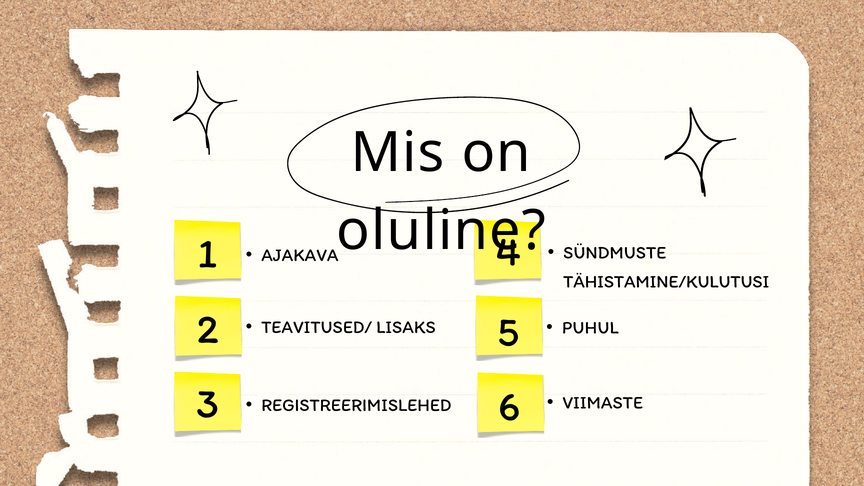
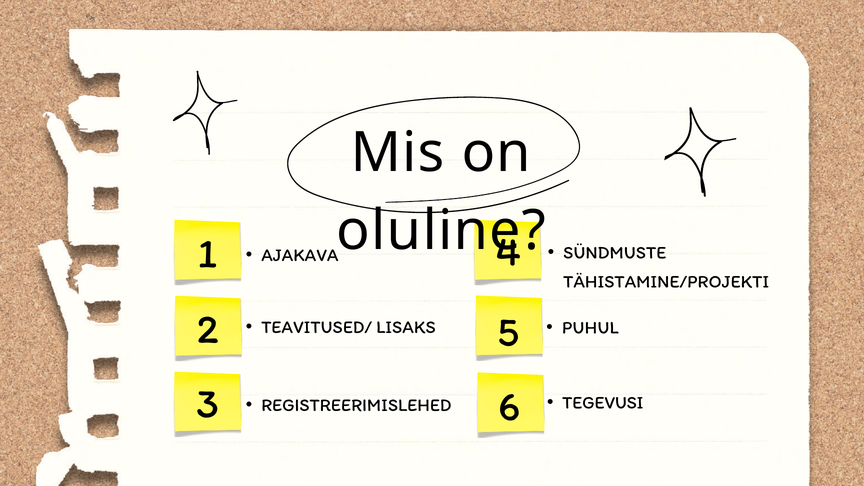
TÄHISTAMINE/KULUTUSI: TÄHISTAMINE/KULUTUSI -> TÄHISTAMINE/PROJEKTI
VIIMASTE: VIIMASTE -> TEGEVUSI
